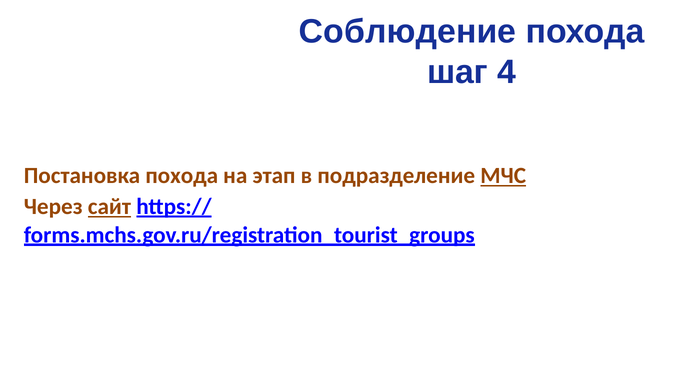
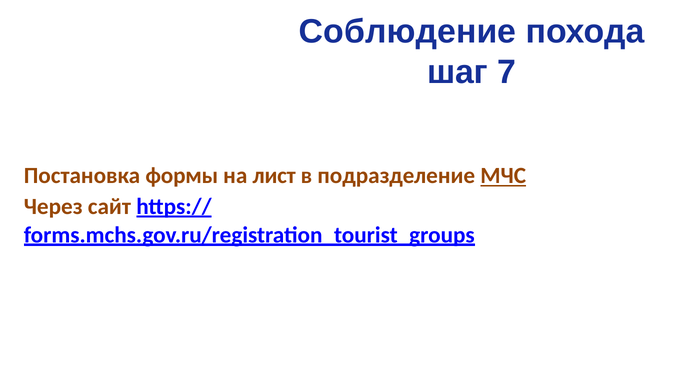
4: 4 -> 7
Постановка похода: похода -> формы
этап: этап -> лист
сайт underline: present -> none
